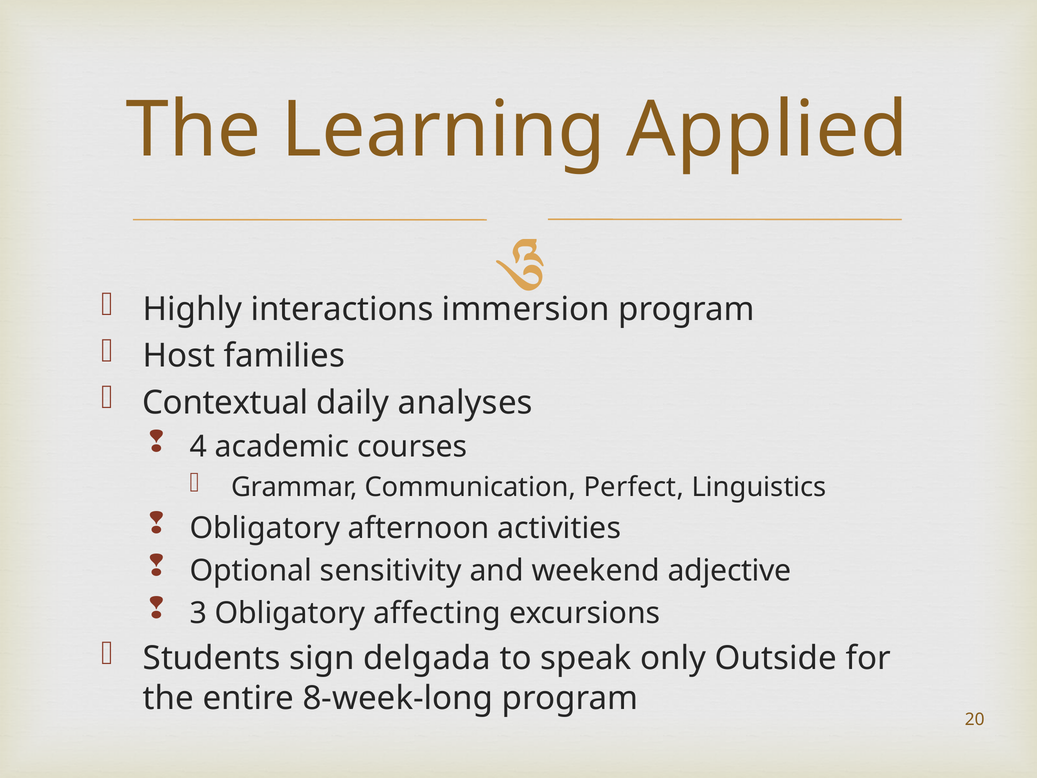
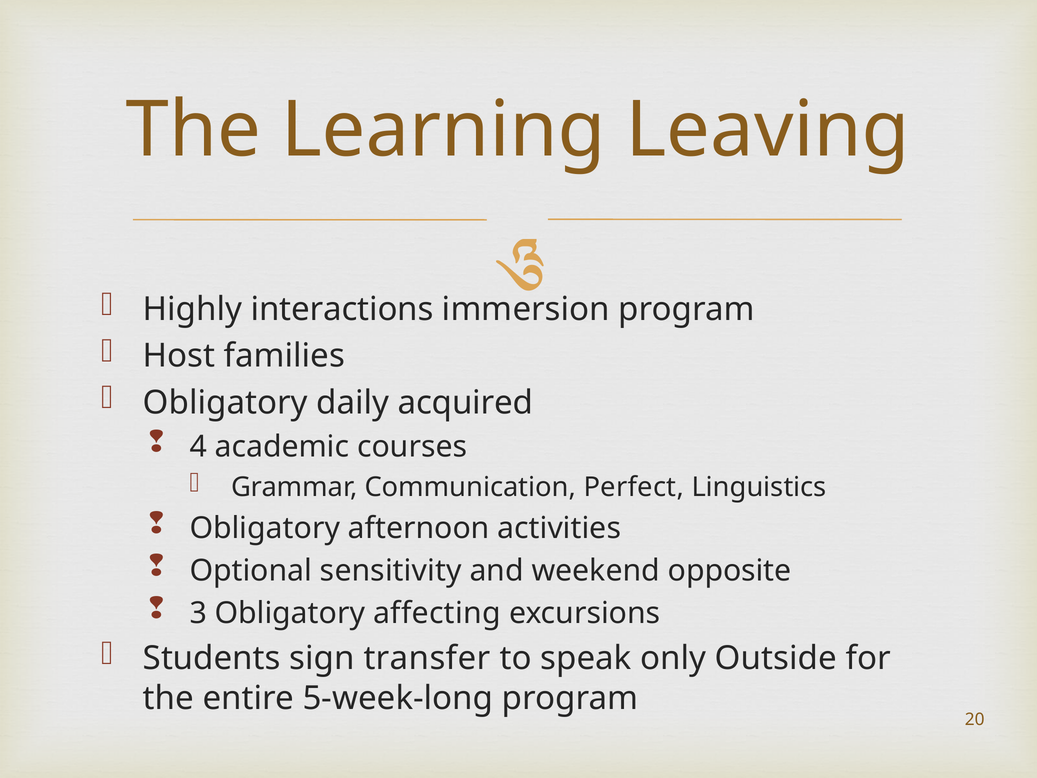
Applied: Applied -> Leaving
Contextual at (225, 403): Contextual -> Obligatory
analyses: analyses -> acquired
adjective: adjective -> opposite
delgada: delgada -> transfer
8-week-long: 8-week-long -> 5-week-long
